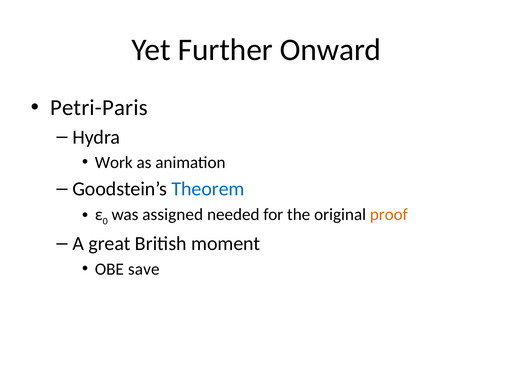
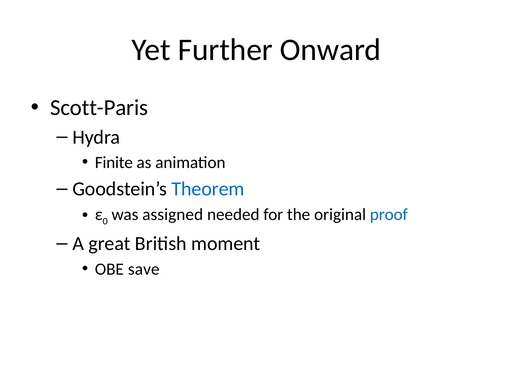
Petri-Paris: Petri-Paris -> Scott-Paris
Work: Work -> Finite
proof colour: orange -> blue
